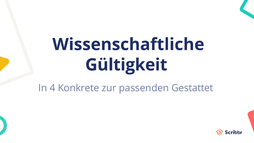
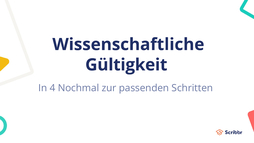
Konkrete: Konkrete -> Nochmal
Gestattet: Gestattet -> Schritten
